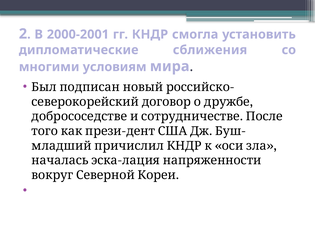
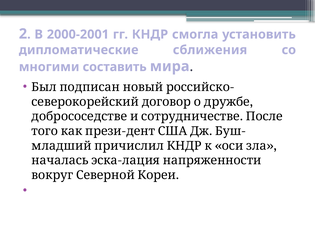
условиям: условиям -> составить
